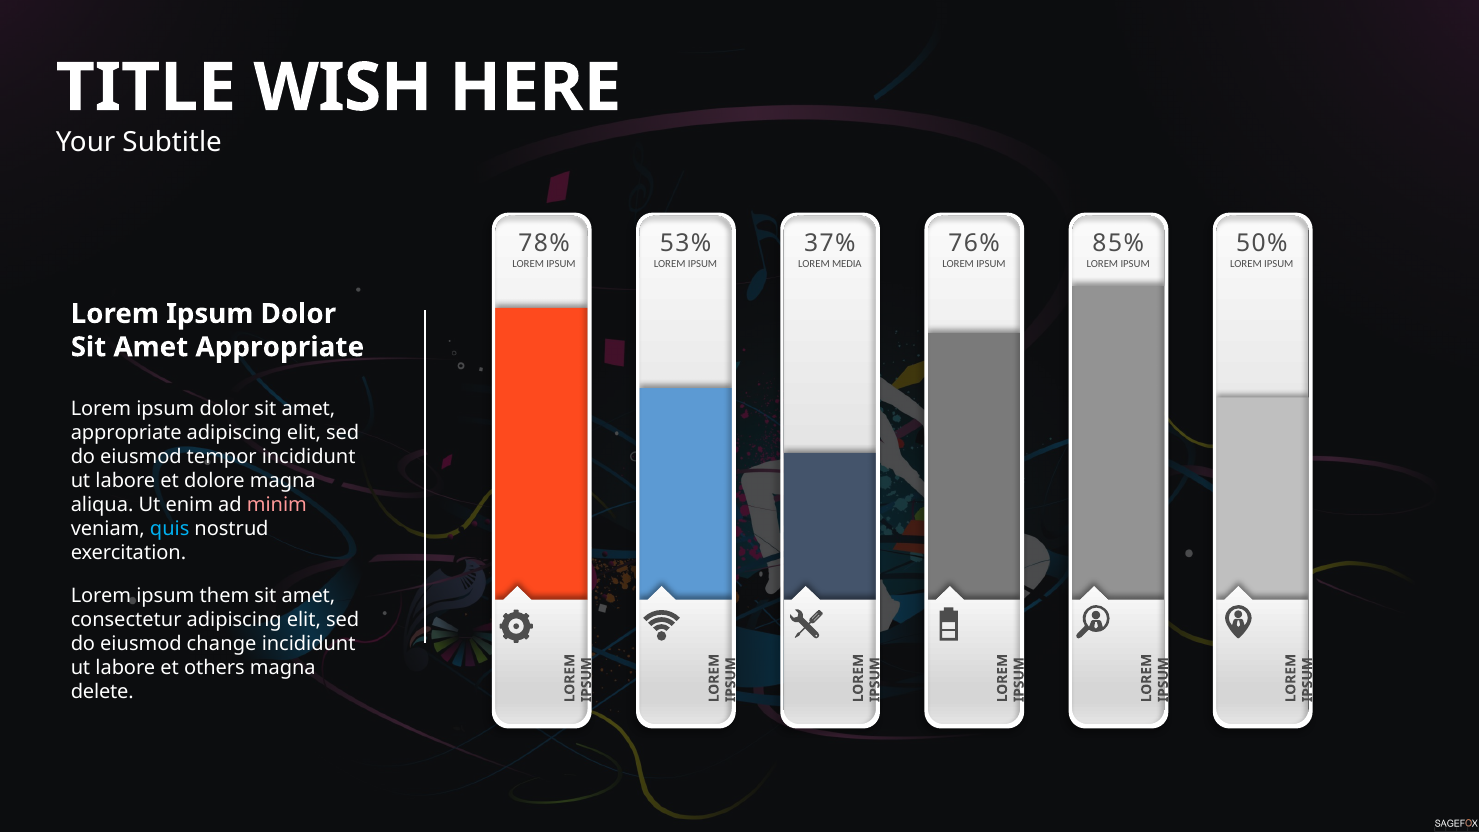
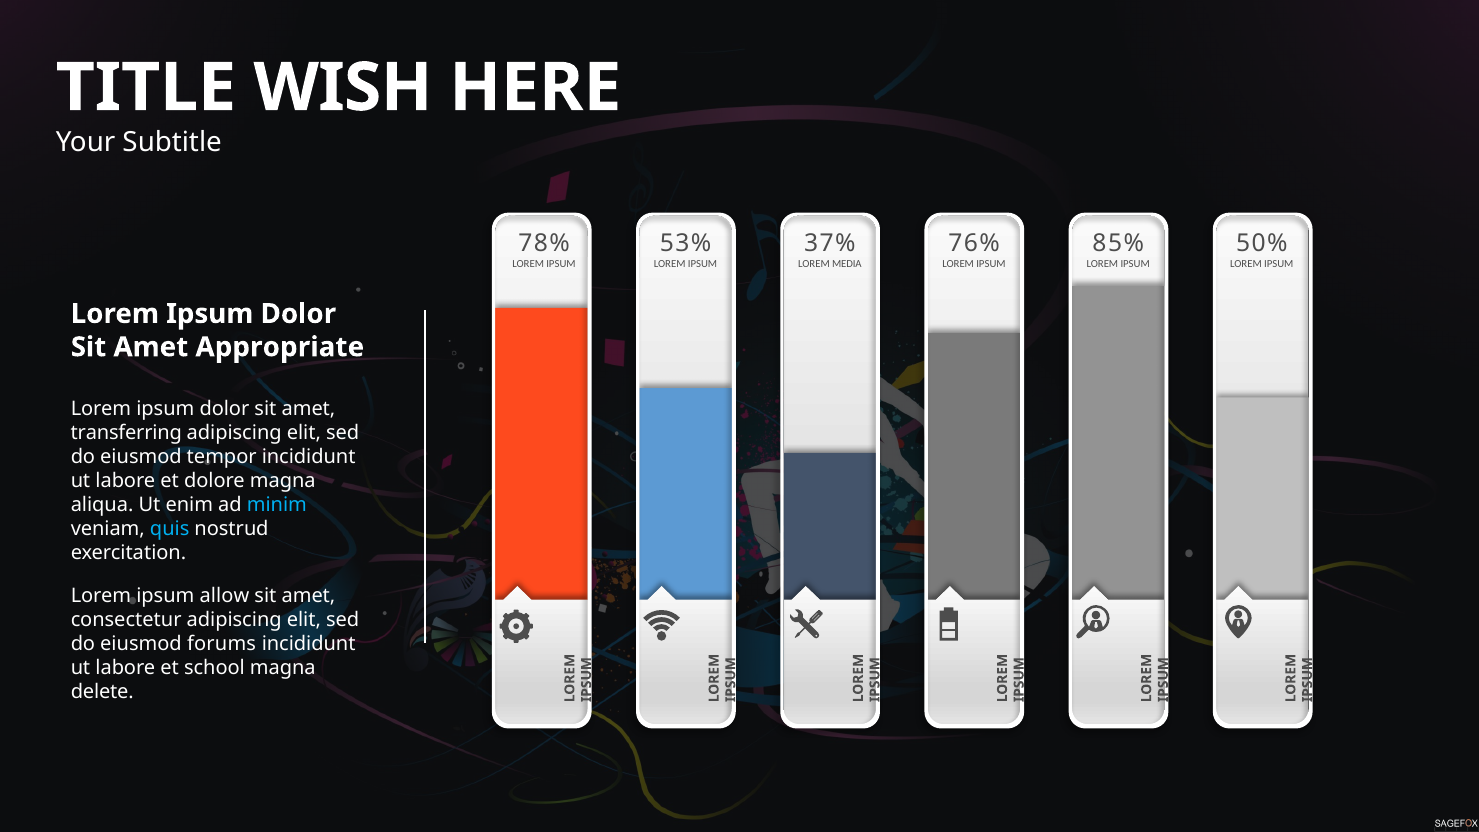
appropriate at (126, 433): appropriate -> transferring
minim colour: pink -> light blue
them: them -> allow
change: change -> forums
others: others -> school
